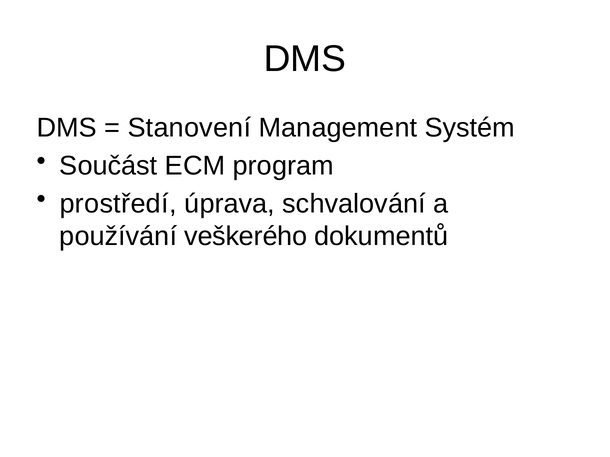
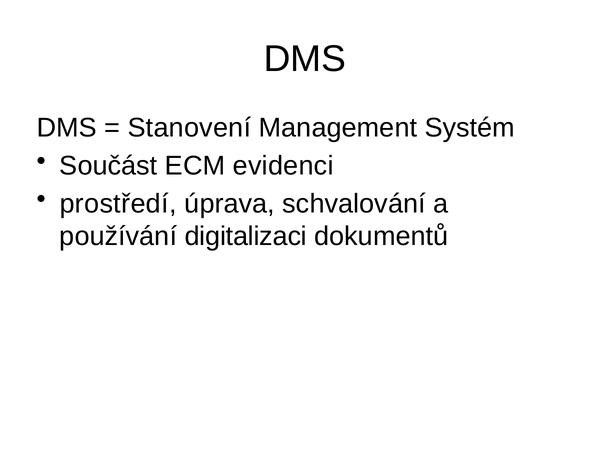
program: program -> evidenci
veškerého: veškerého -> digitalizaci
